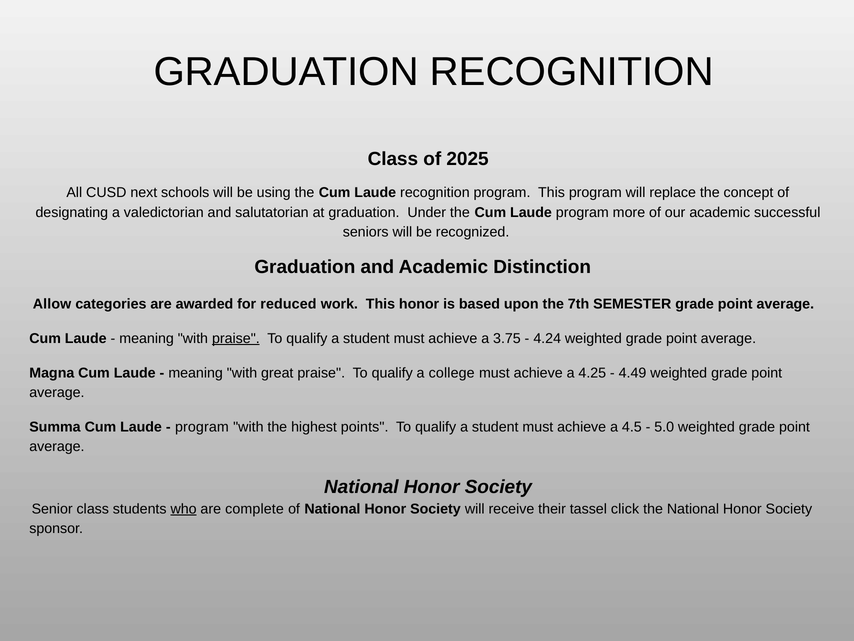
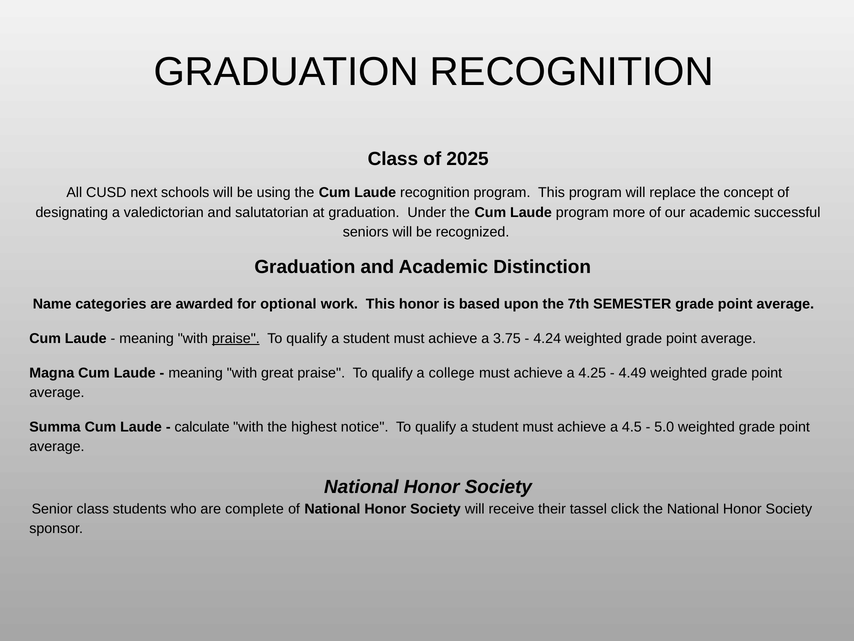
Allow: Allow -> Name
reduced: reduced -> optional
program at (202, 427): program -> calculate
points: points -> notice
who underline: present -> none
